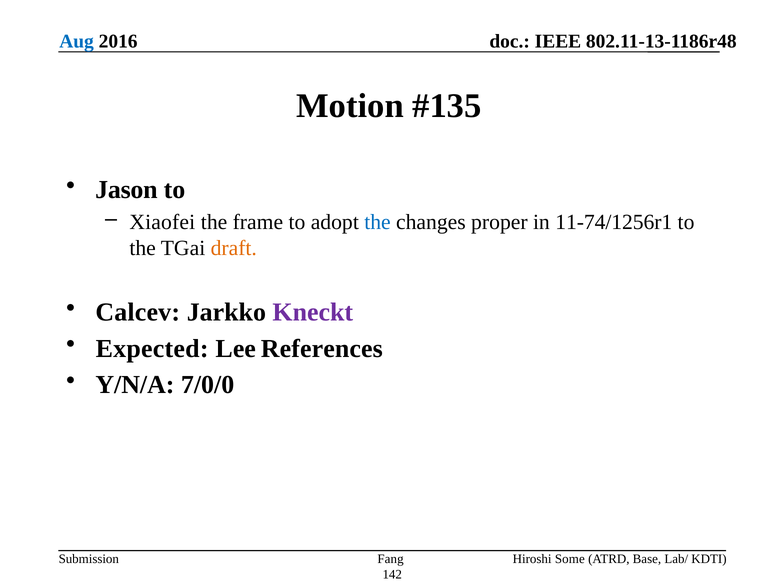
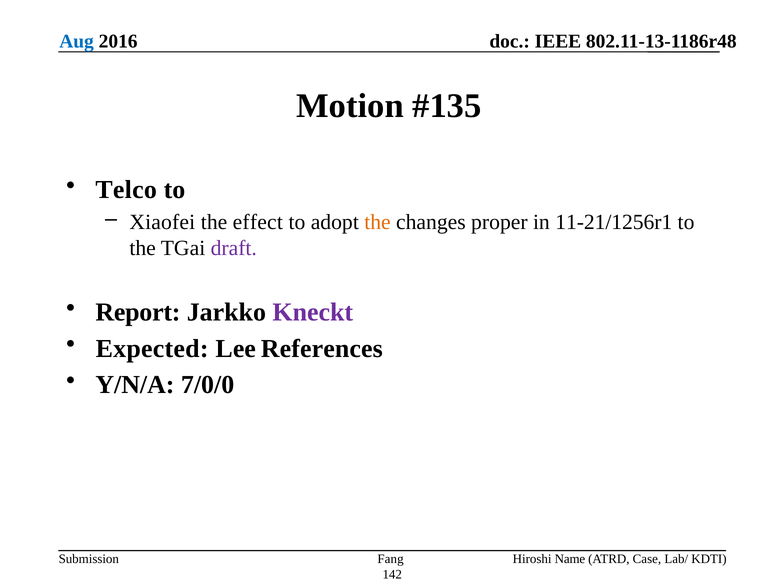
Jason: Jason -> Telco
frame: frame -> effect
the at (377, 222) colour: blue -> orange
11-74/1256r1: 11-74/1256r1 -> 11-21/1256r1
draft colour: orange -> purple
Calcev: Calcev -> Report
Some: Some -> Name
Base: Base -> Case
